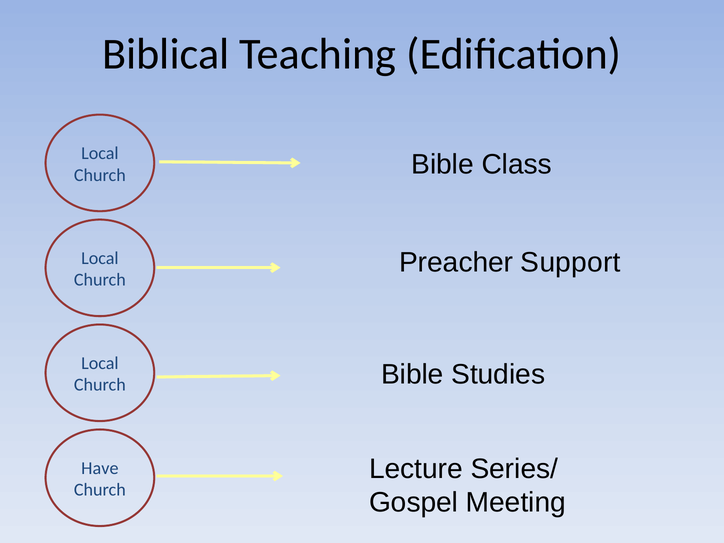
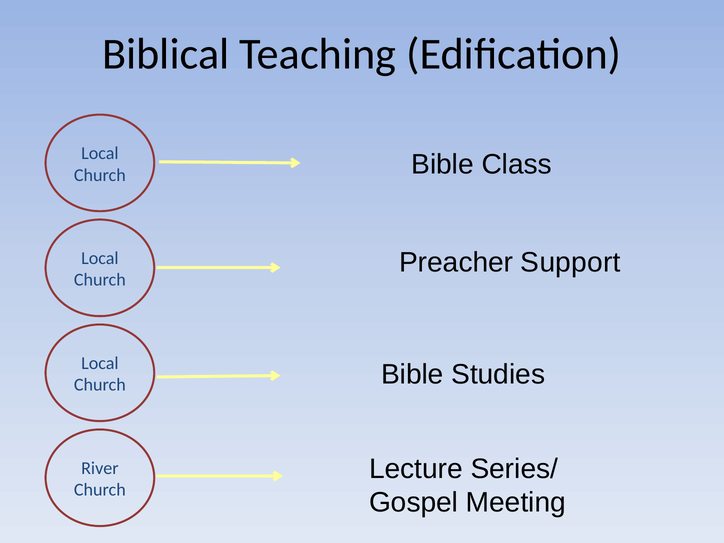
Have: Have -> River
